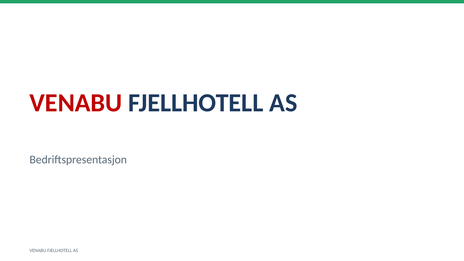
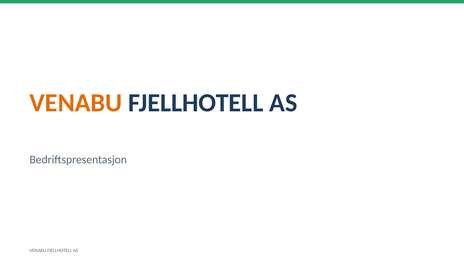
VENABU at (76, 103) colour: red -> orange
